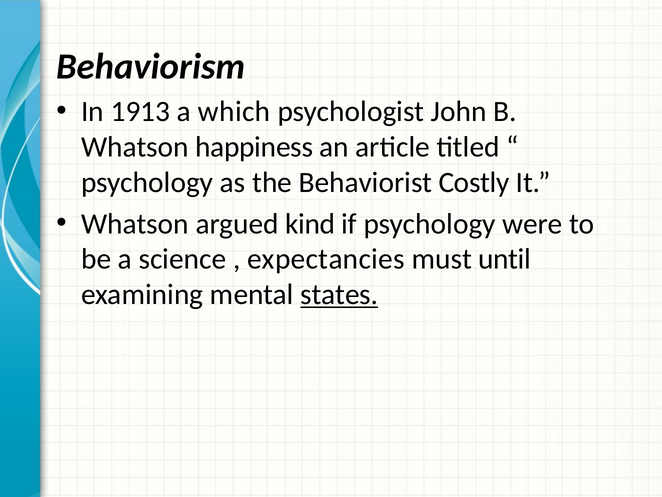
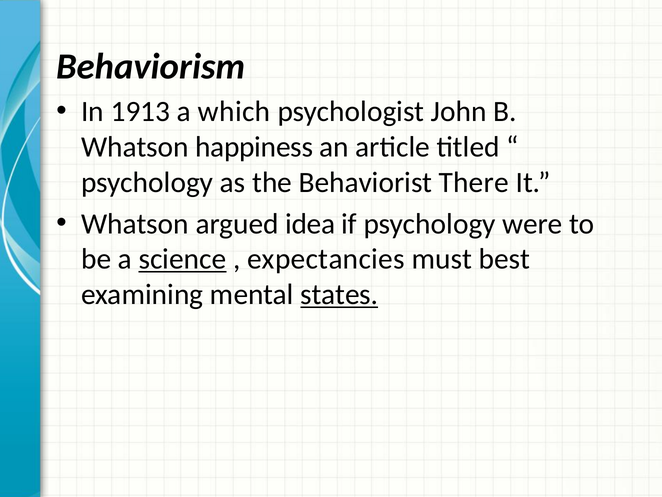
Costly: Costly -> There
kind: kind -> idea
science underline: none -> present
until: until -> best
